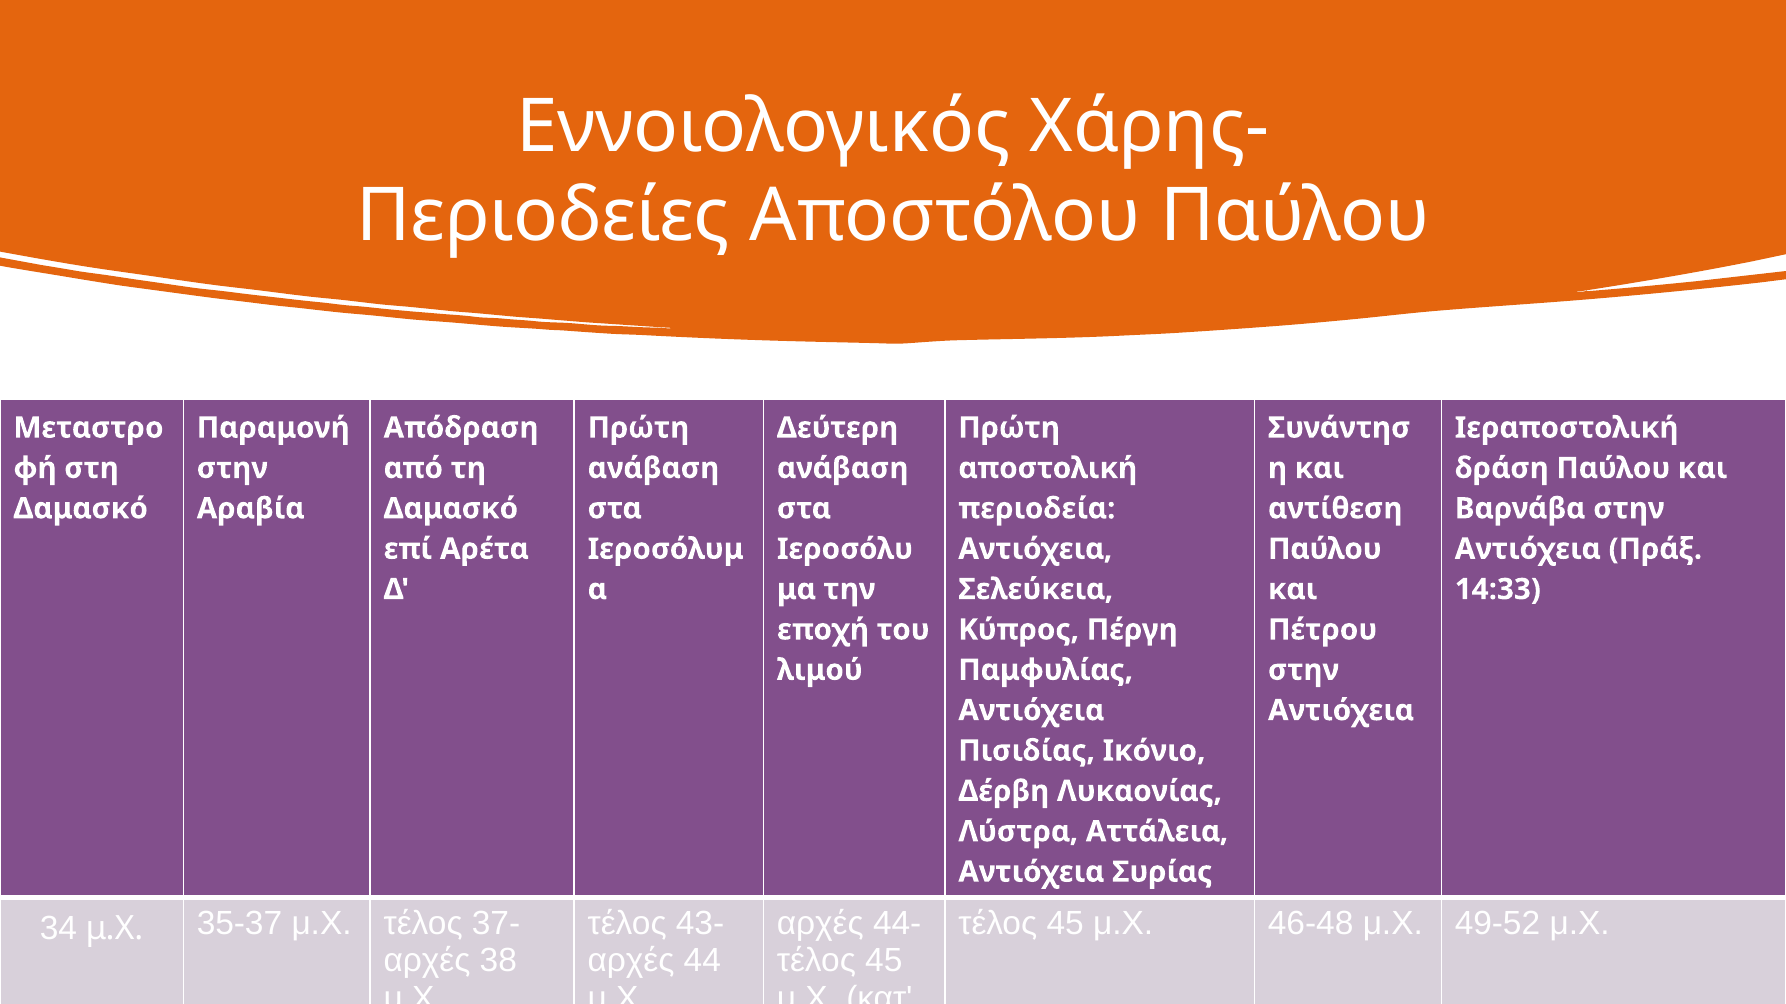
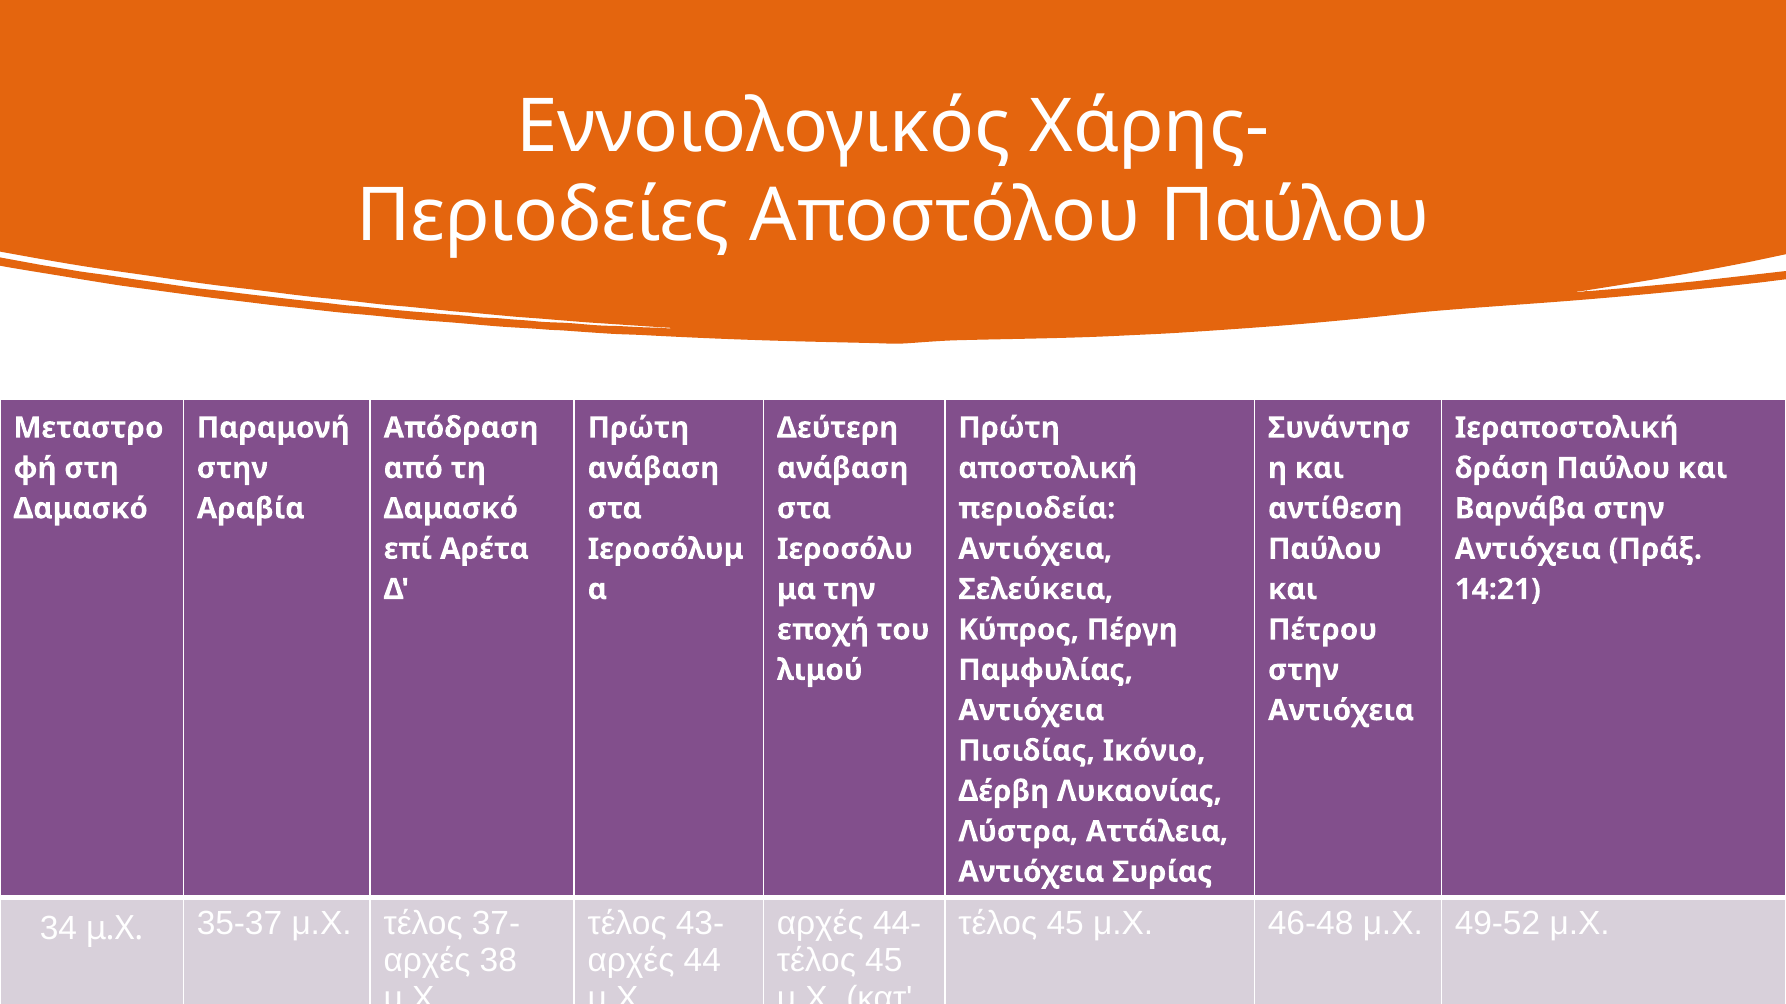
14:33: 14:33 -> 14:21
